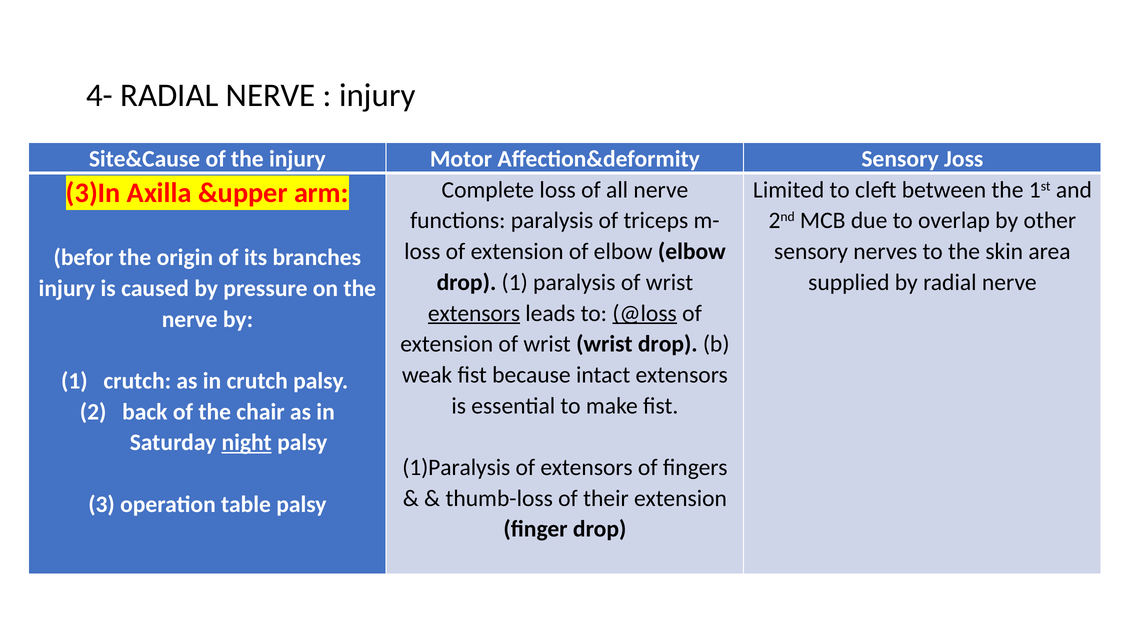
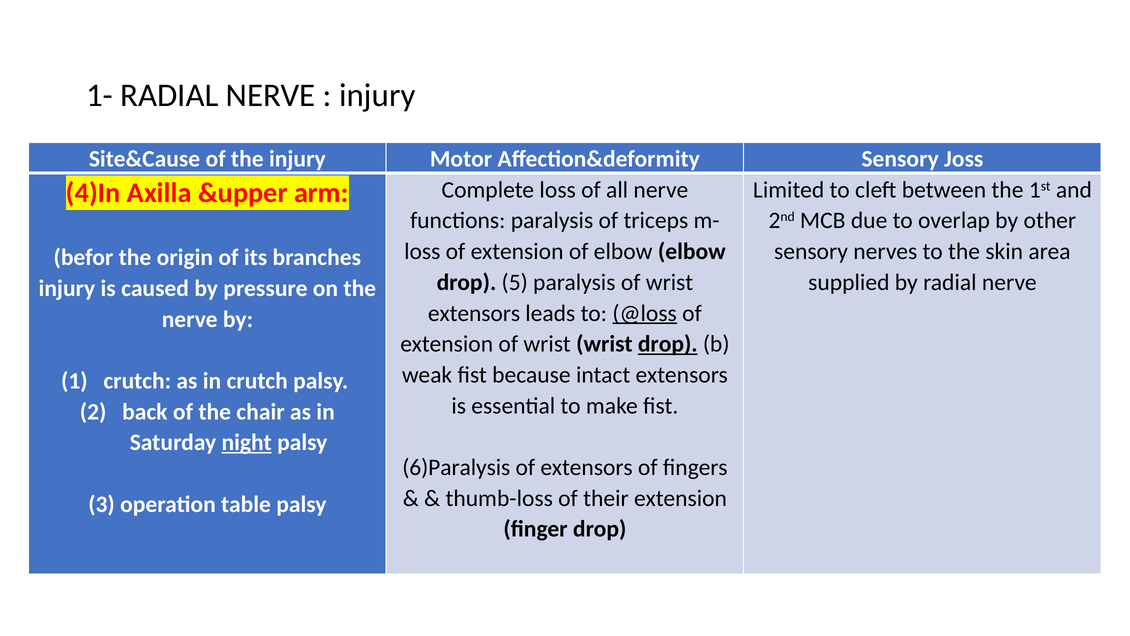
4-: 4- -> 1-
3)In: 3)In -> 4)In
drop 1: 1 -> 5
extensors at (474, 313) underline: present -> none
drop at (668, 344) underline: none -> present
1)Paralysis: 1)Paralysis -> 6)Paralysis
